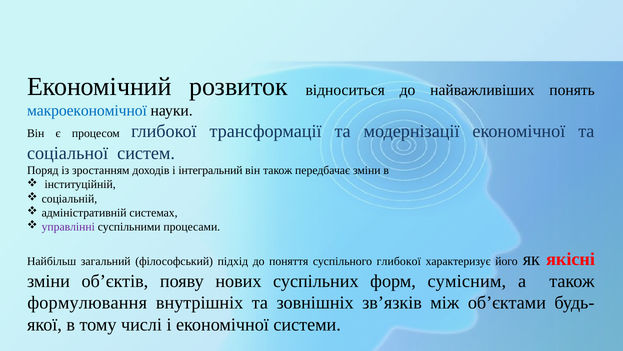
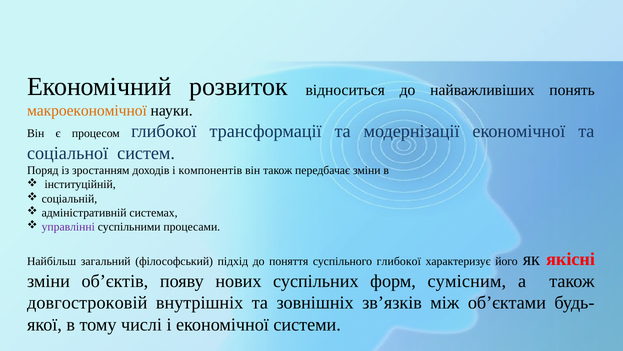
макроекономічної colour: blue -> orange
інтегральний: інтегральний -> компонентів
формулювання: формулювання -> довгостроковій
